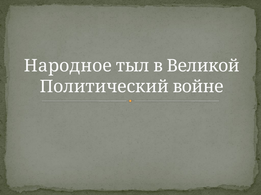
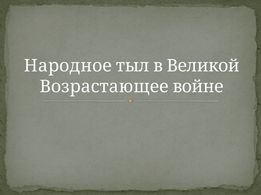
Политический: Политический -> Возрастающее
